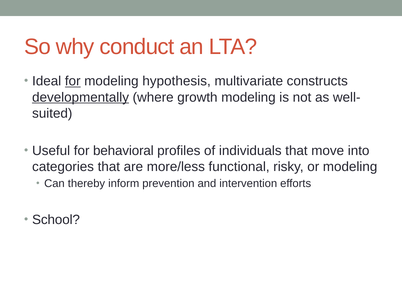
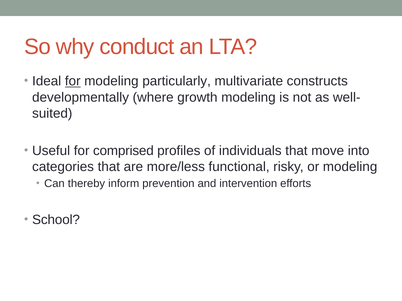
hypothesis: hypothesis -> particularly
developmentally underline: present -> none
behavioral: behavioral -> comprised
